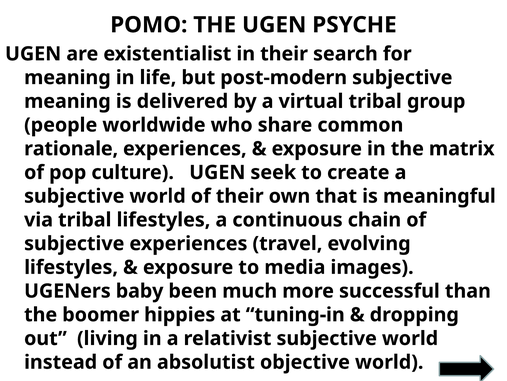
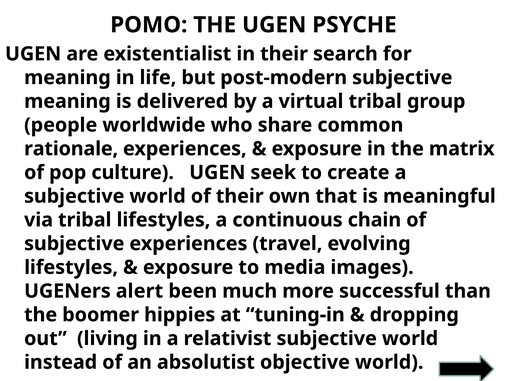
baby: baby -> alert
